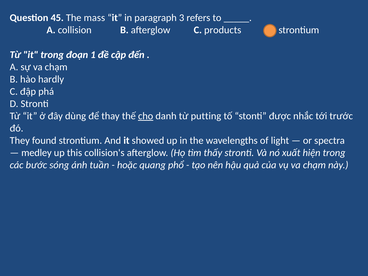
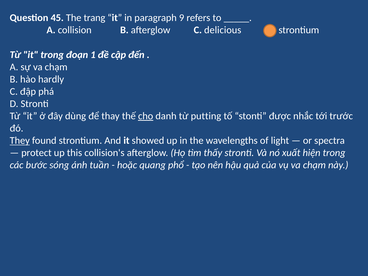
mass: mass -> trang
3: 3 -> 9
products: products -> delicious
They underline: none -> present
medley: medley -> protect
